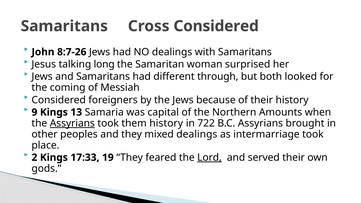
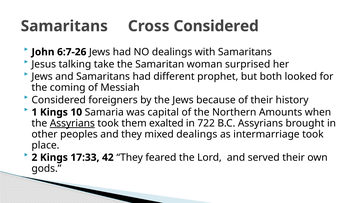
8:7-26: 8:7-26 -> 6:7-26
long: long -> take
through: through -> prophet
9: 9 -> 1
13: 13 -> 10
them history: history -> exalted
19: 19 -> 42
Lord underline: present -> none
